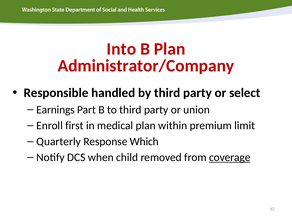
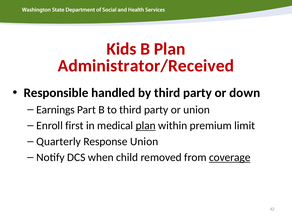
Into: Into -> Kids
Administrator/Company: Administrator/Company -> Administrator/Received
select: select -> down
plan at (146, 126) underline: none -> present
Response Which: Which -> Union
